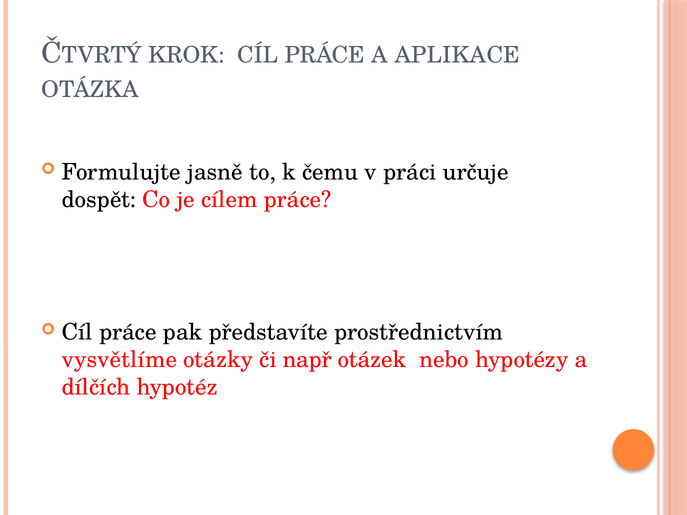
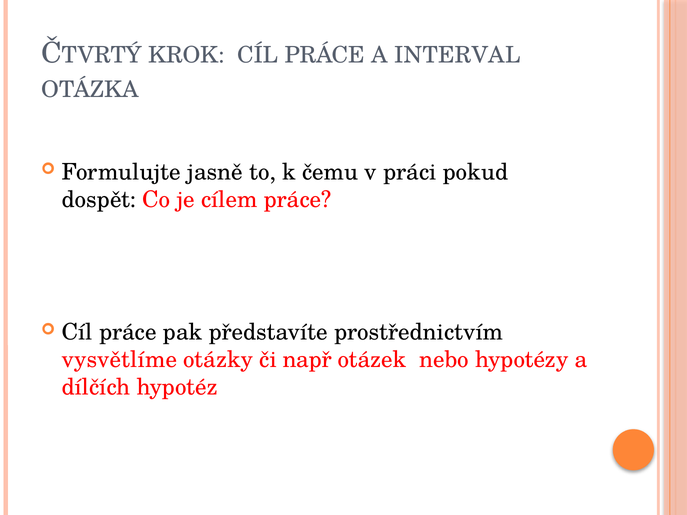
APLIKACE: APLIKACE -> INTERVAL
určuje: určuje -> pokud
